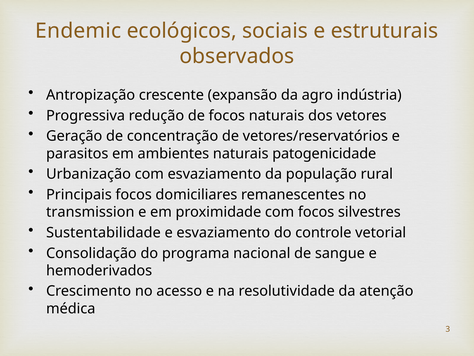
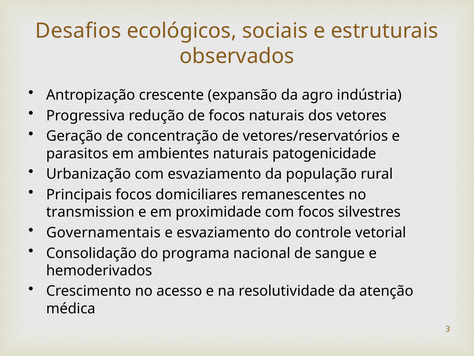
Endemic: Endemic -> Desafios
Sustentabilidade: Sustentabilidade -> Governamentais
